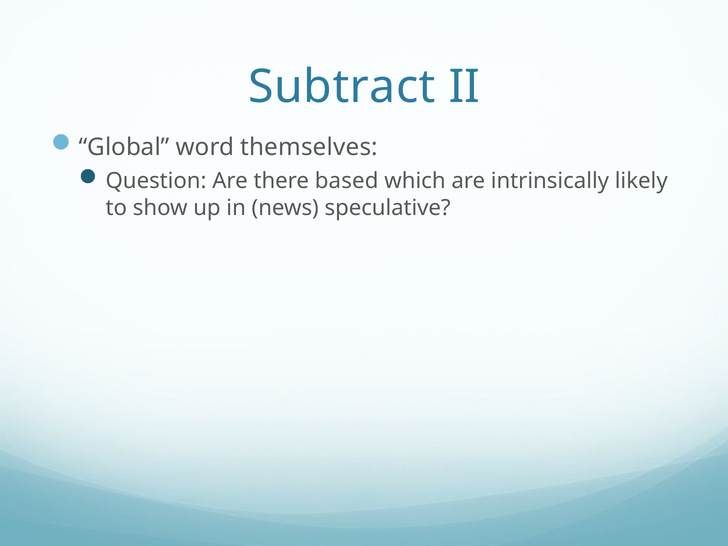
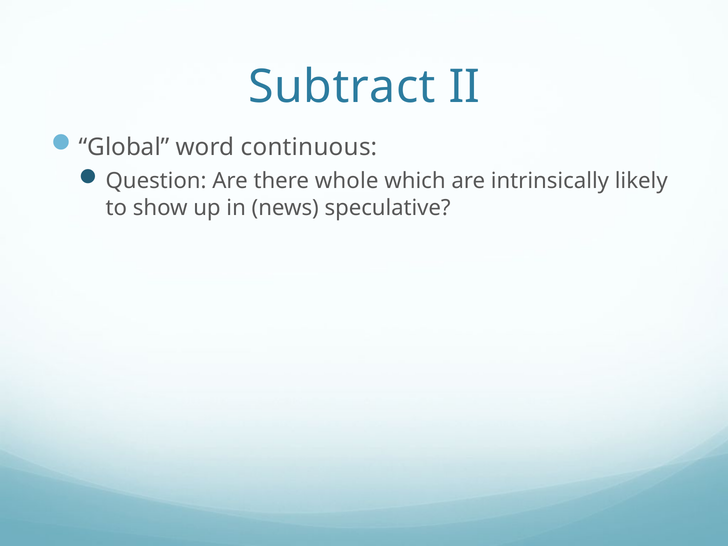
themselves: themselves -> continuous
based: based -> whole
